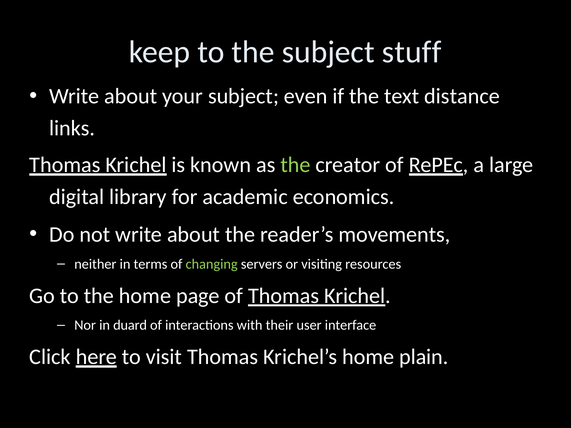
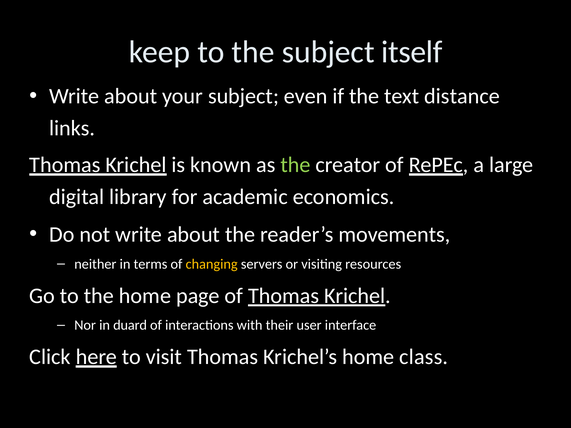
stuff: stuff -> itself
changing colour: light green -> yellow
plain: plain -> class
